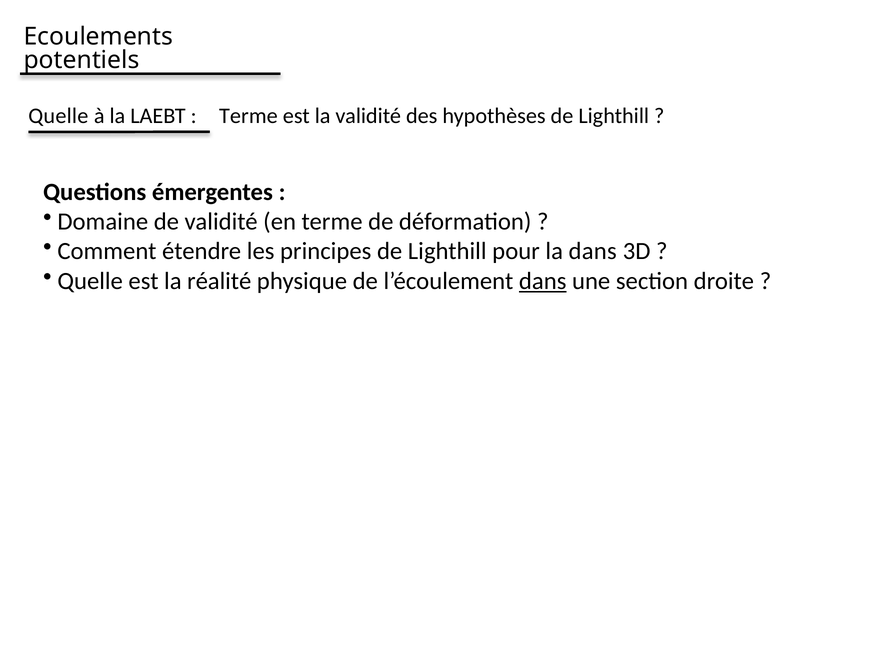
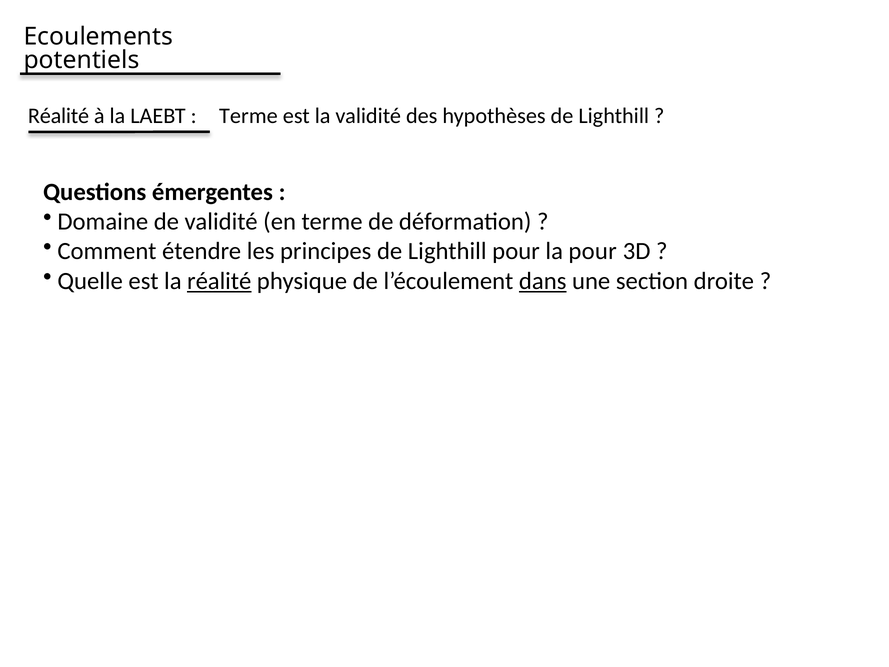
Quelle at (58, 116): Quelle -> Réalité
la dans: dans -> pour
réalité at (219, 281) underline: none -> present
